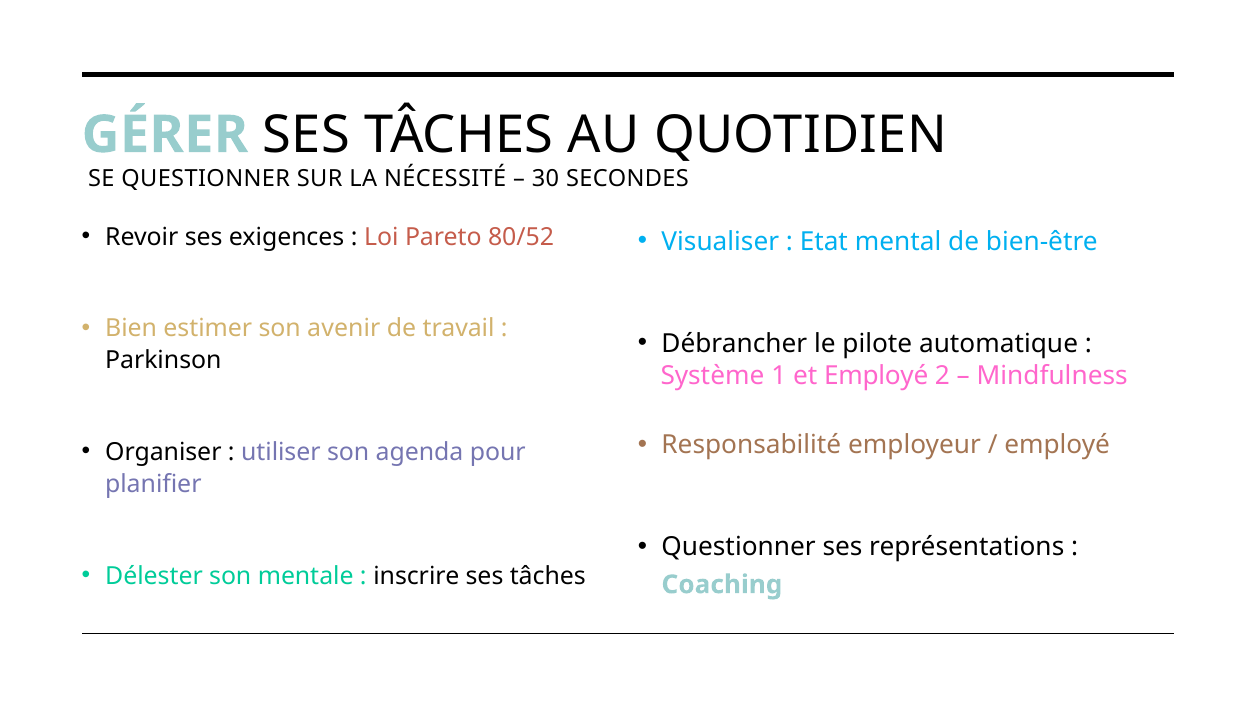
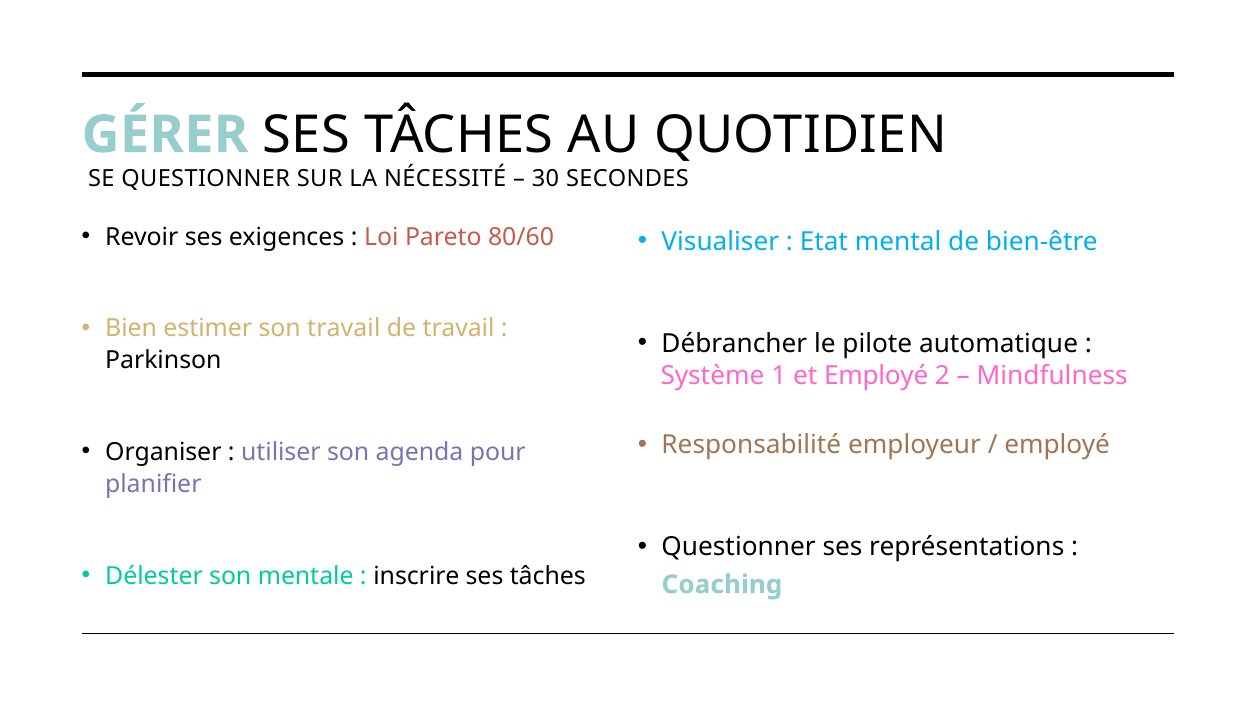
80/52: 80/52 -> 80/60
son avenir: avenir -> travail
